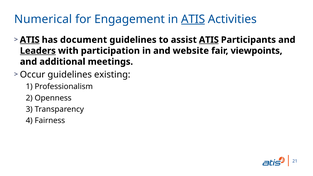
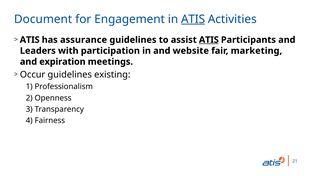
Numerical: Numerical -> Document
ATIS at (30, 40) underline: present -> none
document: document -> assurance
Leaders underline: present -> none
viewpoints: viewpoints -> marketing
additional: additional -> expiration
